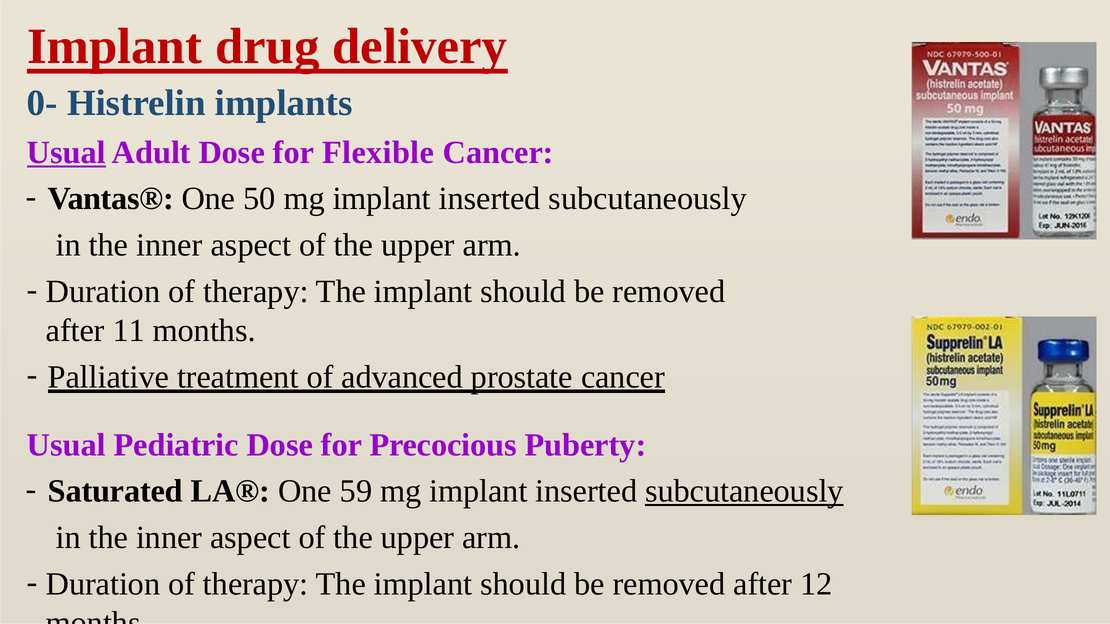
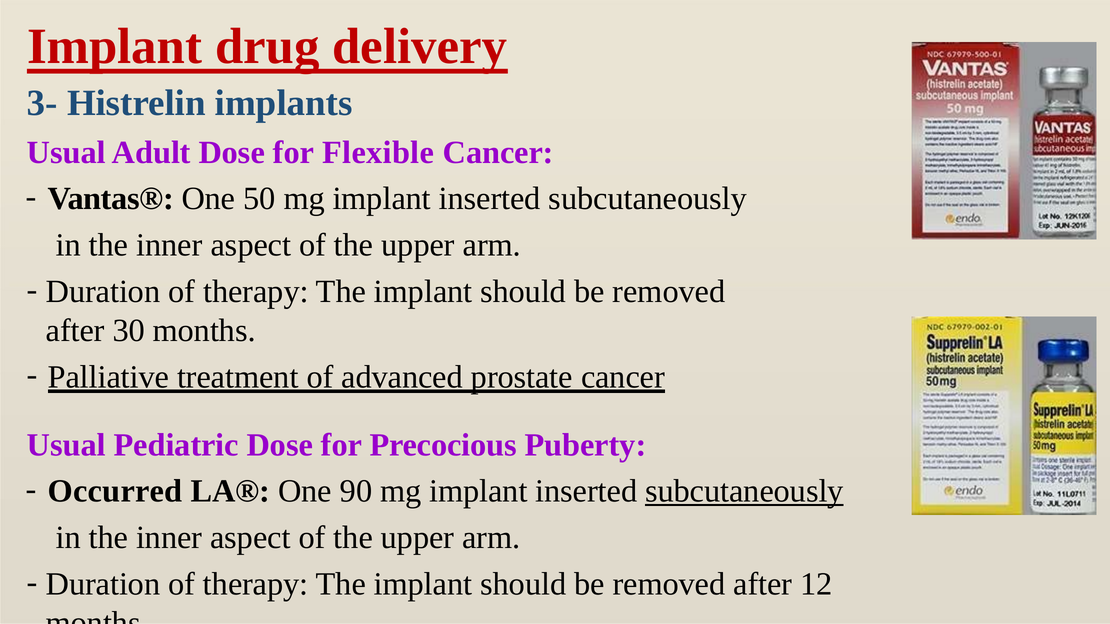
0-: 0- -> 3-
Usual at (66, 153) underline: present -> none
11: 11 -> 30
Saturated: Saturated -> Occurred
59: 59 -> 90
